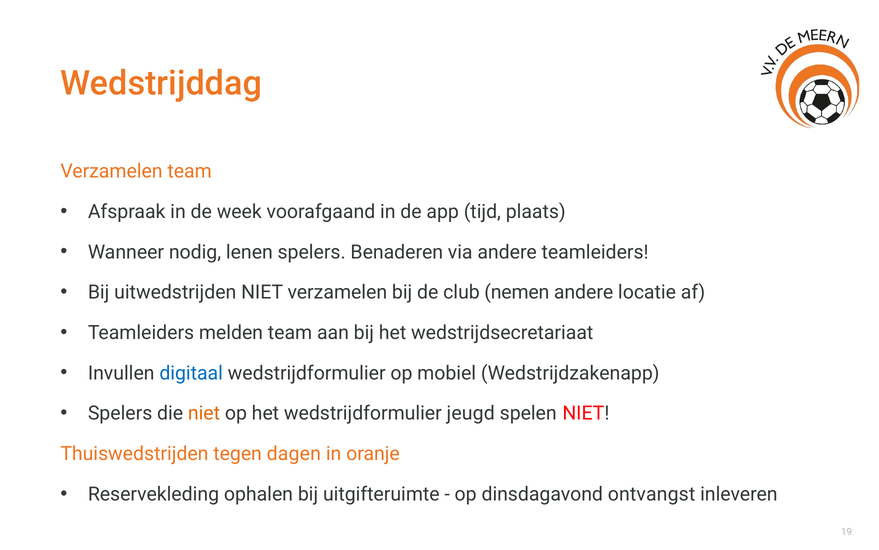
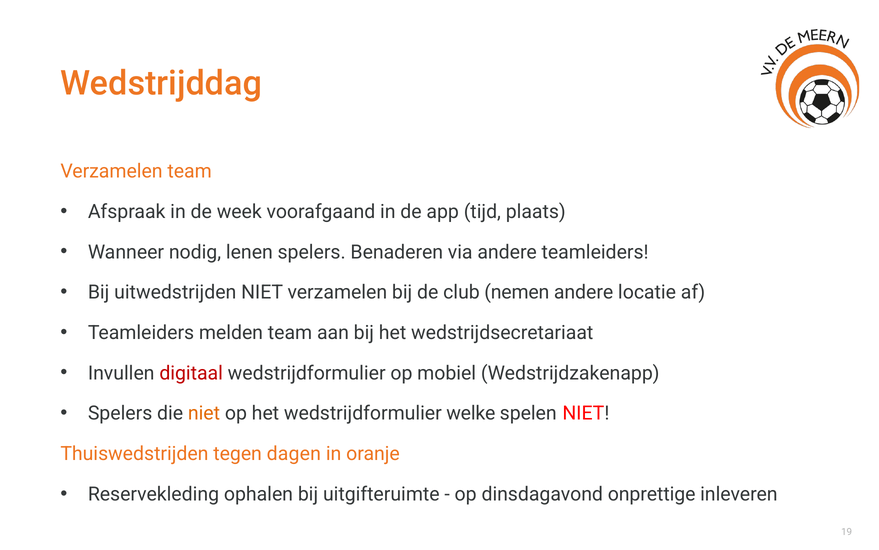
digitaal colour: blue -> red
jeugd: jeugd -> welke
ontvangst: ontvangst -> onprettige
